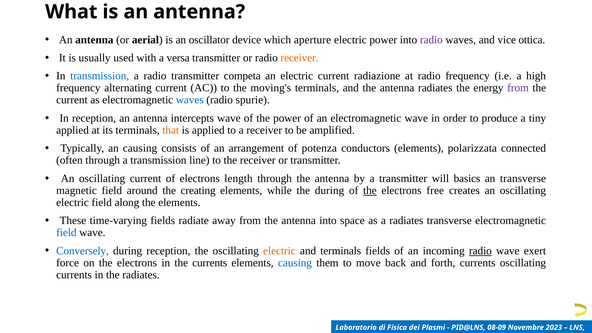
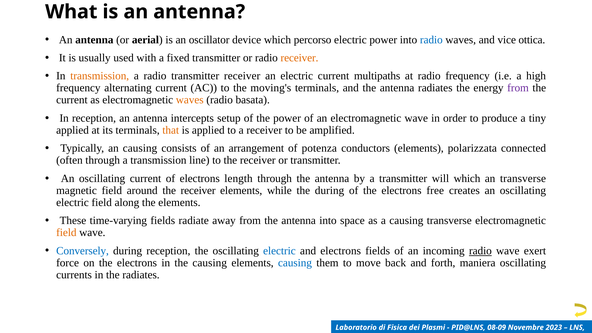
aperture: aperture -> percorso
radio at (431, 40) colour: purple -> blue
versa: versa -> fixed
transmission at (100, 76) colour: blue -> orange
transmitter competa: competa -> receiver
radiazione: radiazione -> multipaths
waves at (190, 100) colour: blue -> orange
spurie: spurie -> basata
intercepts wave: wave -> setup
will basics: basics -> which
around the creating: creating -> receiver
the at (370, 190) underline: present -> none
a radiates: radiates -> causing
field at (66, 233) colour: blue -> orange
electric at (279, 251) colour: orange -> blue
and terminals: terminals -> electrons
the currents: currents -> causing
forth currents: currents -> maniera
